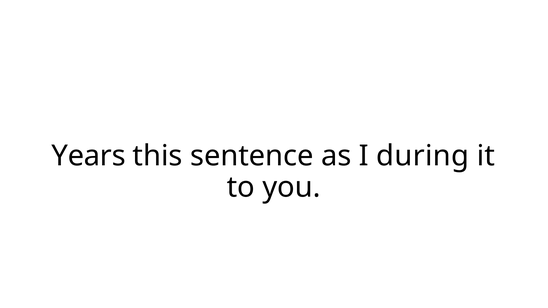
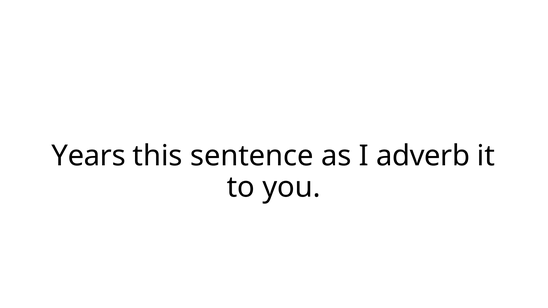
during: during -> adverb
